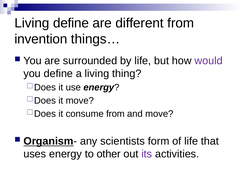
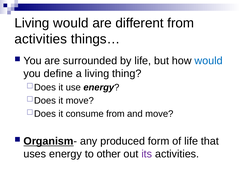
Living define: define -> would
invention at (41, 39): invention -> activities
would at (209, 61) colour: purple -> blue
scientists: scientists -> produced
